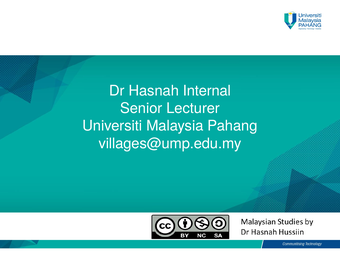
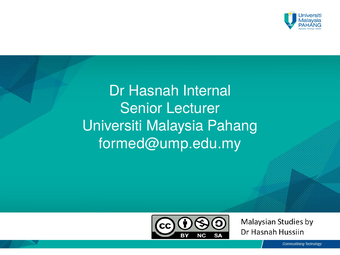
villages@ump.edu.my: villages@ump.edu.my -> formed@ump.edu.my
